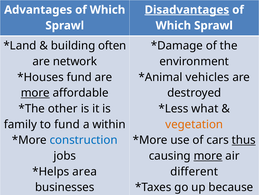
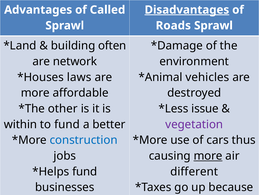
Advantages of Which: Which -> Called
Which at (173, 25): Which -> Roads
fund at (79, 77): fund -> laws
more at (35, 93) underline: present -> none
what: what -> issue
family at (20, 124): family -> within
a within: within -> better
vegetation colour: orange -> purple
thus underline: present -> none
area at (85, 171): area -> fund
